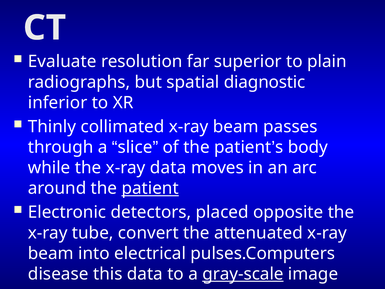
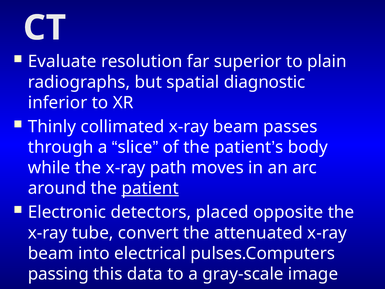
x-ray data: data -> path
disease: disease -> passing
gray-scale underline: present -> none
